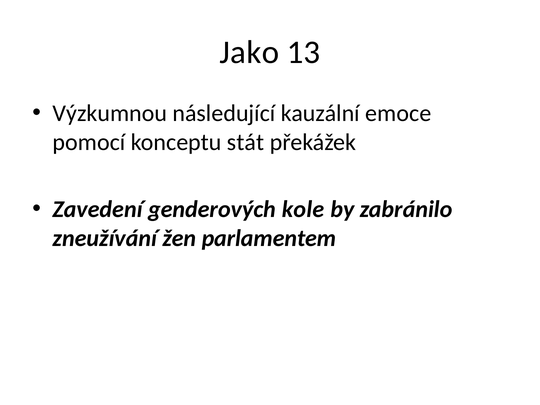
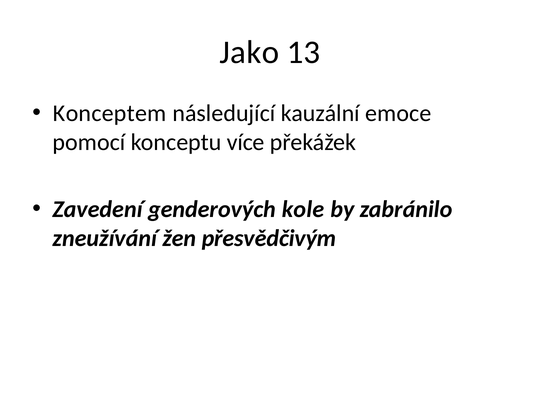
Výzkumnou: Výzkumnou -> Konceptem
stát: stát -> více
parlamentem: parlamentem -> přesvědčivým
